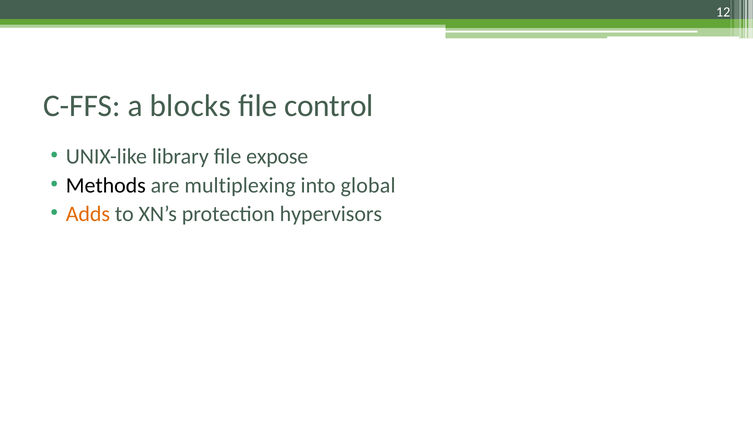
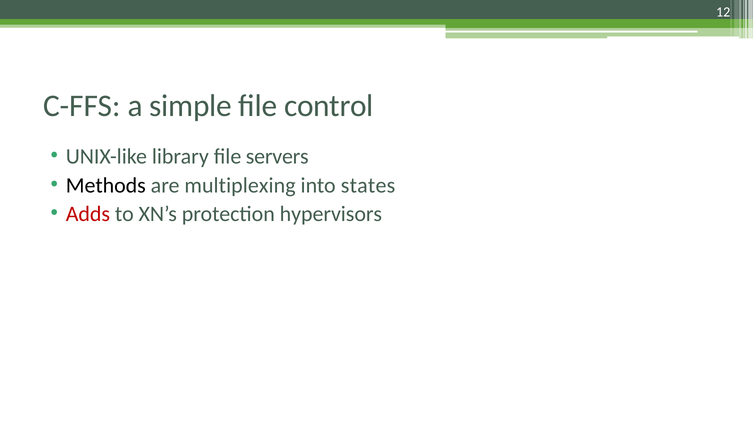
blocks: blocks -> simple
expose: expose -> servers
global: global -> states
Adds colour: orange -> red
